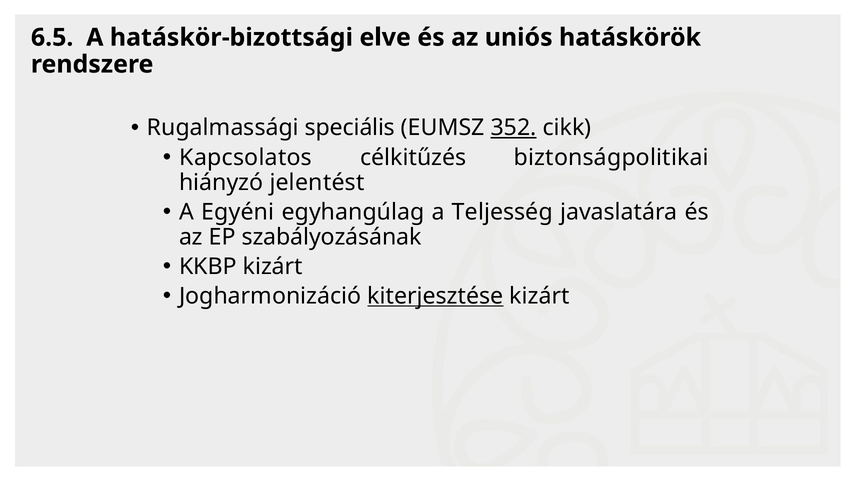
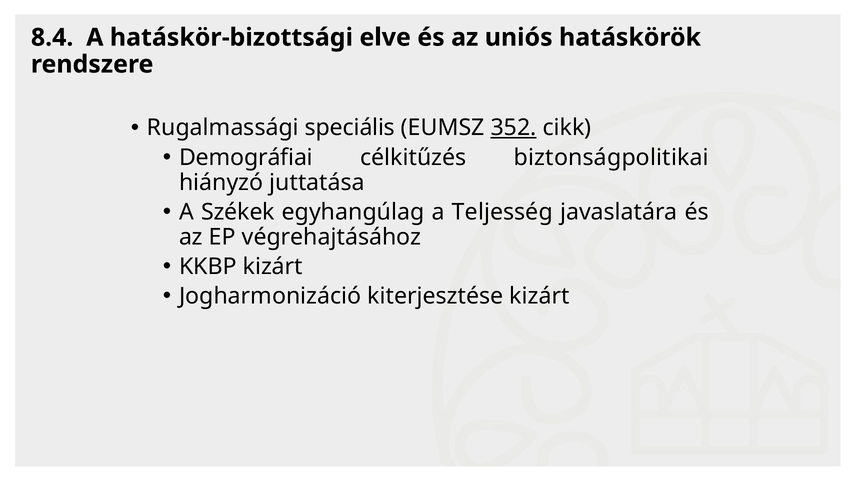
6.5: 6.5 -> 8.4
Kapcsolatos: Kapcsolatos -> Demográfiai
jelentést: jelentést -> juttatása
Egyéni: Egyéni -> Székek
szabályozásának: szabályozásának -> végrehajtásához
kiterjesztése underline: present -> none
